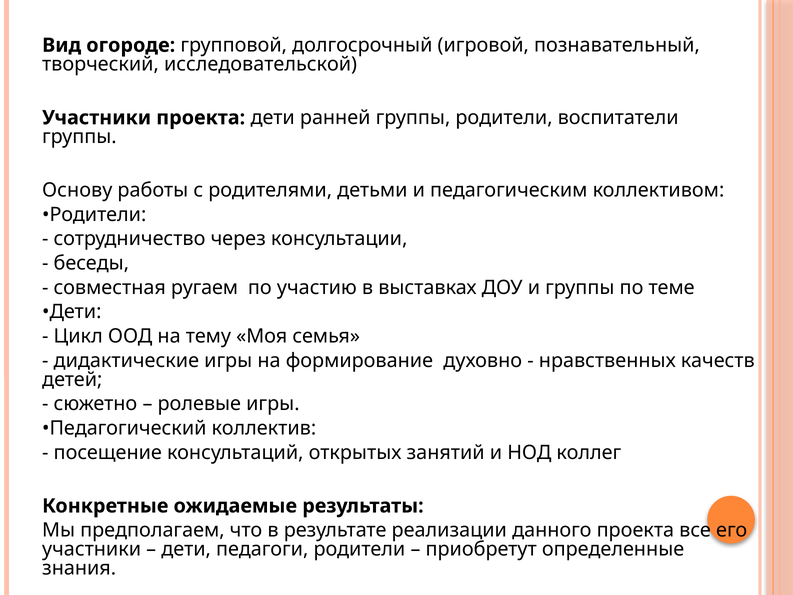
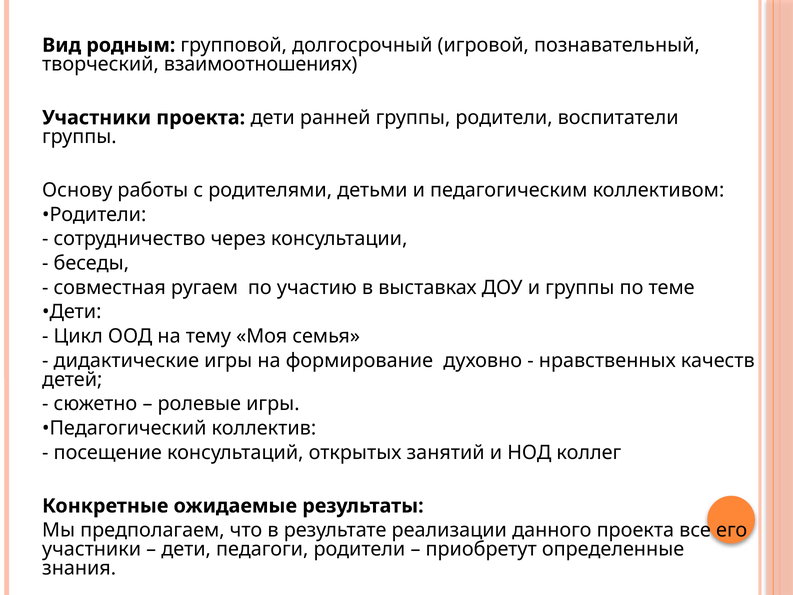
огороде: огороде -> родным
исследовательской: исследовательской -> взаимоотношениях
